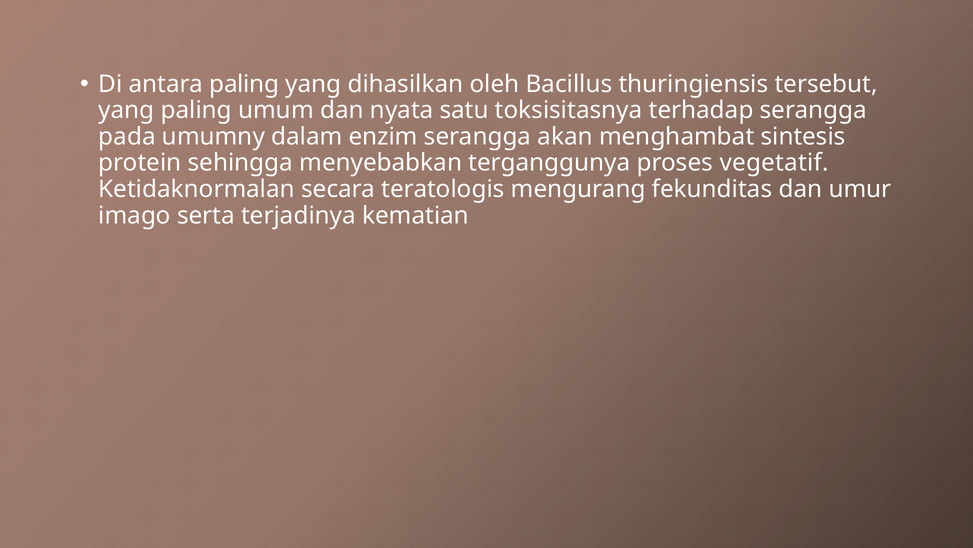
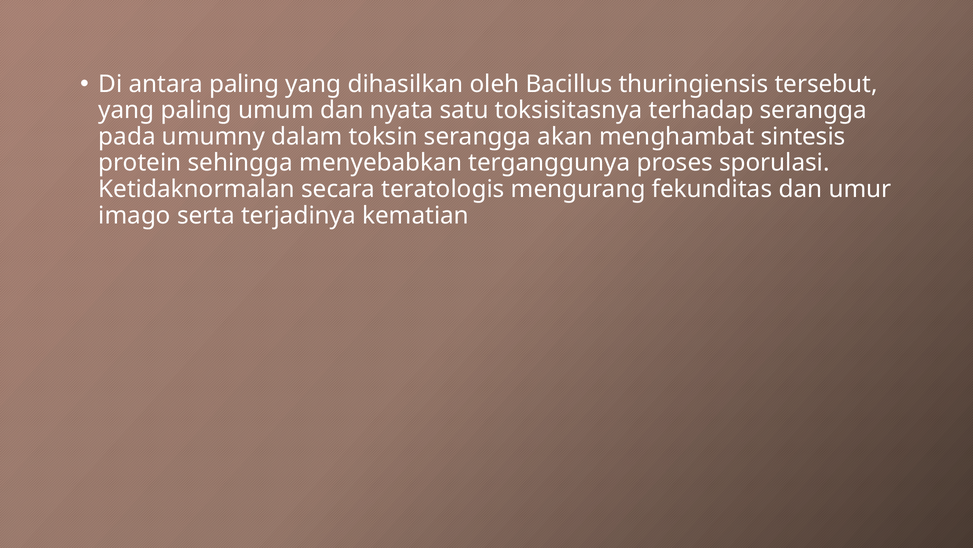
enzim: enzim -> toksin
vegetatif: vegetatif -> sporulasi
